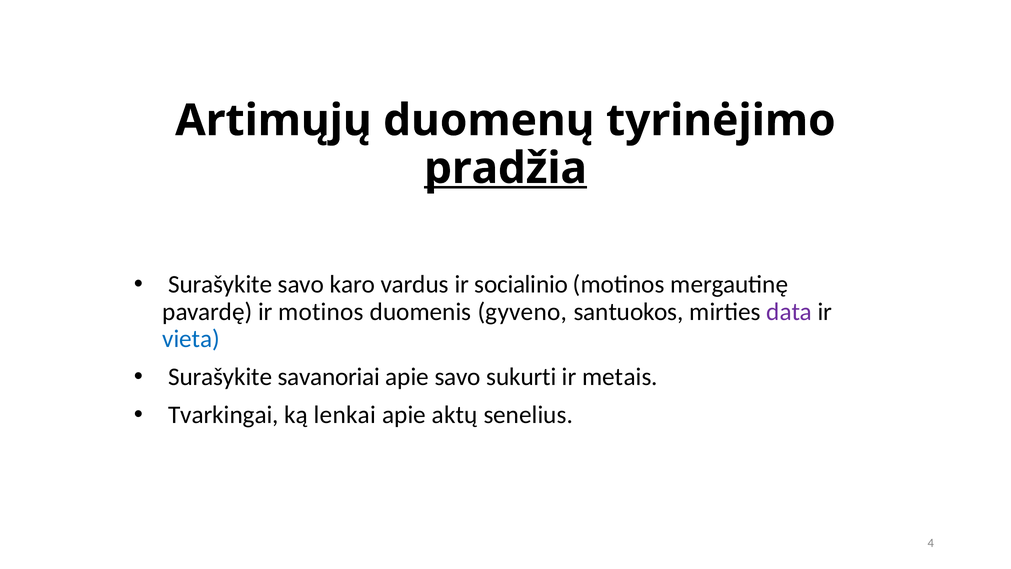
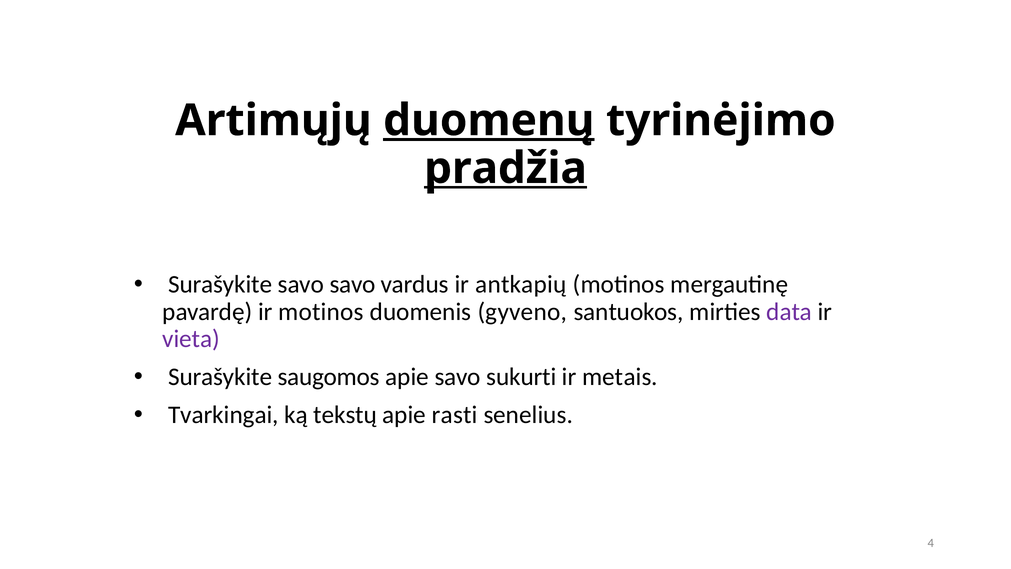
duomenų underline: none -> present
savo karo: karo -> savo
socialinio: socialinio -> antkapių
vieta colour: blue -> purple
savanoriai: savanoriai -> saugomos
lenkai: lenkai -> tekstų
aktų: aktų -> rasti
